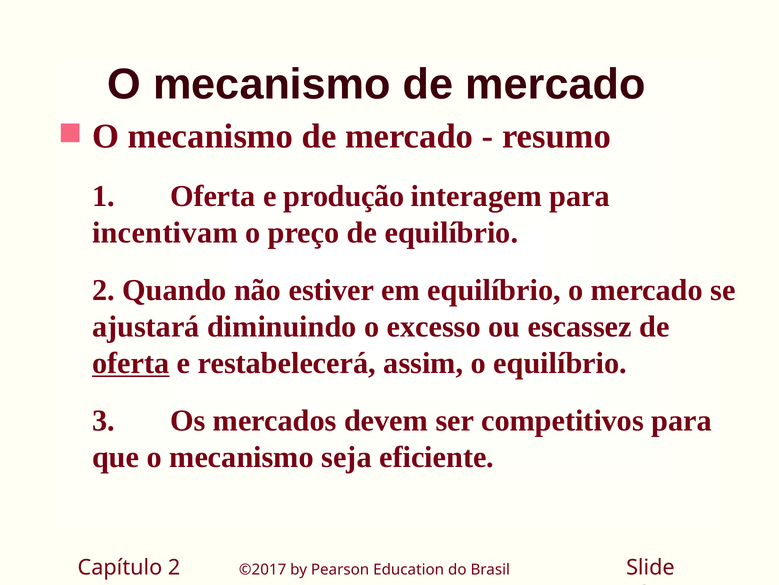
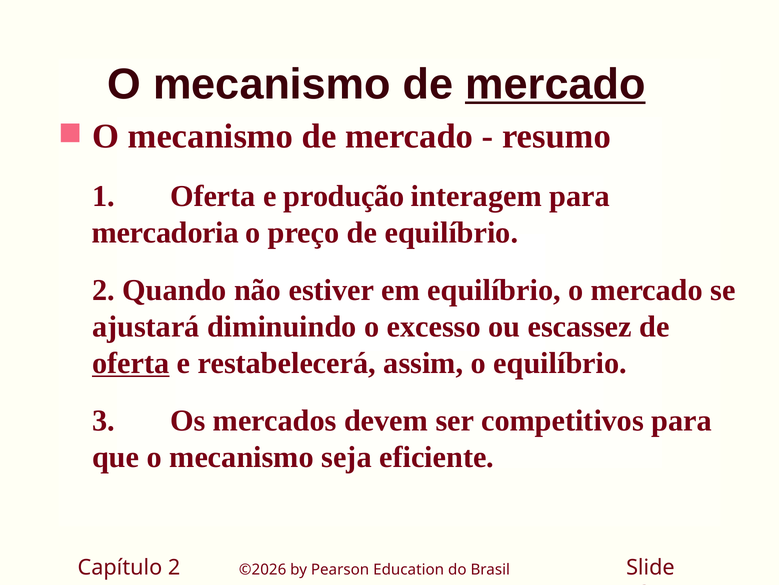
mercado at (555, 84) underline: none -> present
incentivam: incentivam -> mercadoria
©2017: ©2017 -> ©2026
